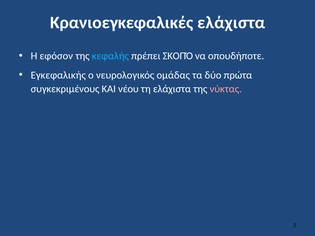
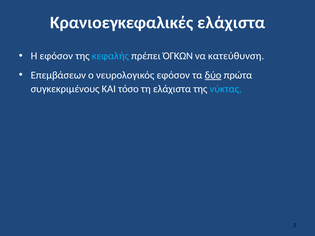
ΣΚΟΠΌ: ΣΚΟΠΌ -> ΌΓΚΩΝ
οπουδήποτε: οπουδήποτε -> κατεύθυνση
Εγκεφαλικής: Εγκεφαλικής -> Επεμβάσεων
νευρολογικός ομάδας: ομάδας -> εφόσον
δύο underline: none -> present
νέου: νέου -> τόσο
νύκτας colour: pink -> light blue
